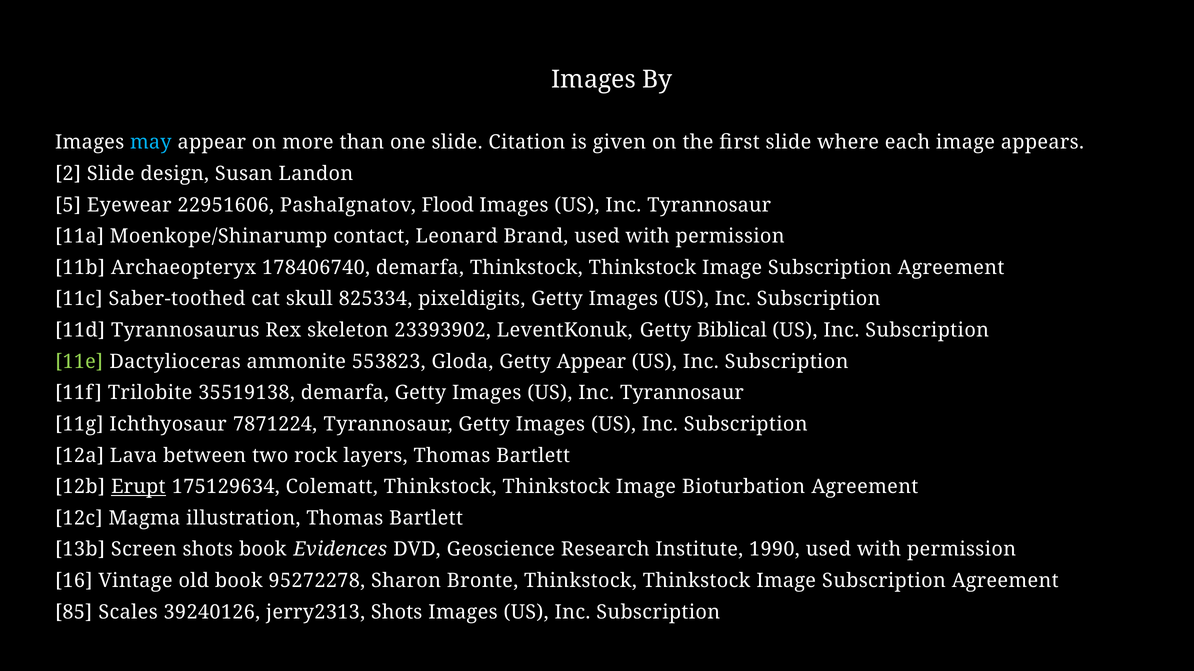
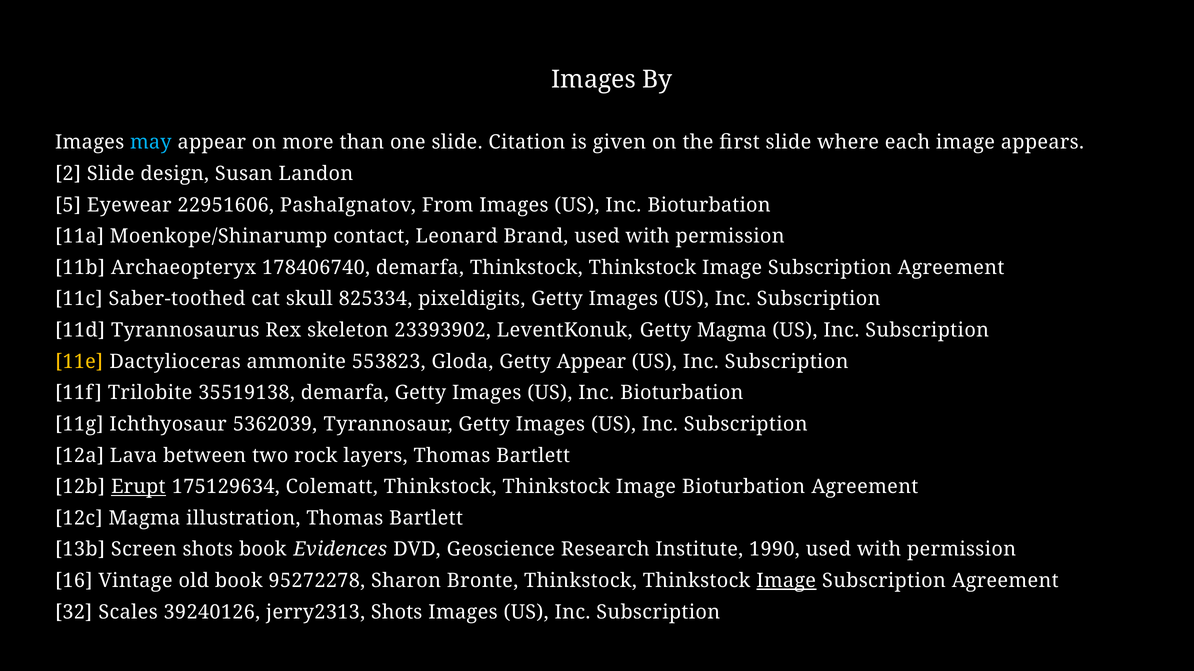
Flood: Flood -> From
Tyrannosaur at (709, 205): Tyrannosaur -> Bioturbation
Getty Biblical: Biblical -> Magma
11e colour: light green -> yellow
Tyrannosaur at (682, 393): Tyrannosaur -> Bioturbation
7871224: 7871224 -> 5362039
Image at (786, 581) underline: none -> present
85: 85 -> 32
